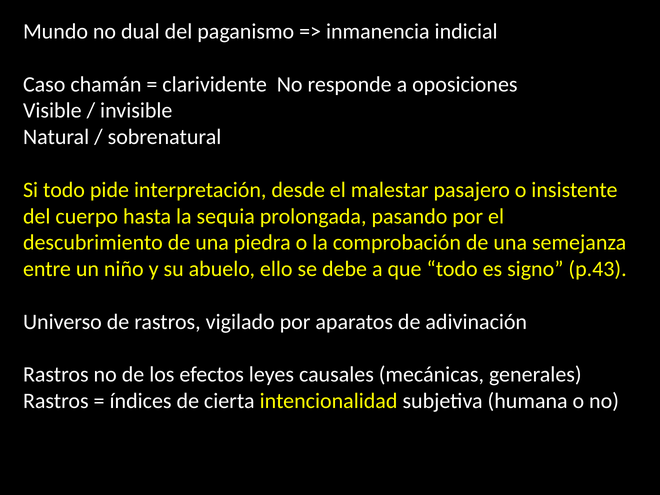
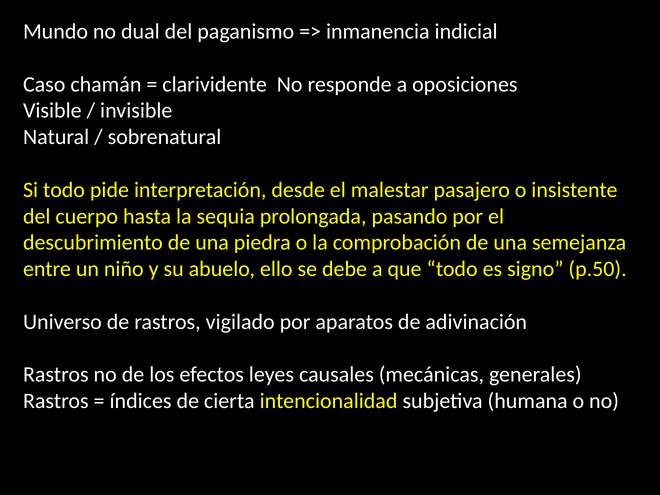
p.43: p.43 -> p.50
